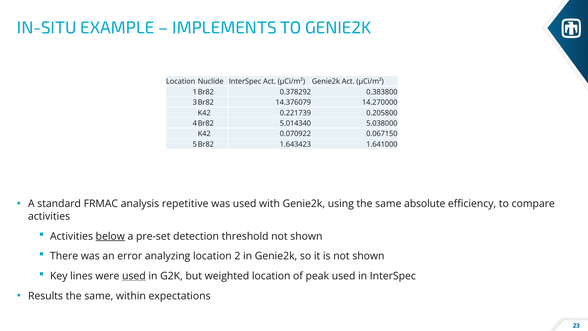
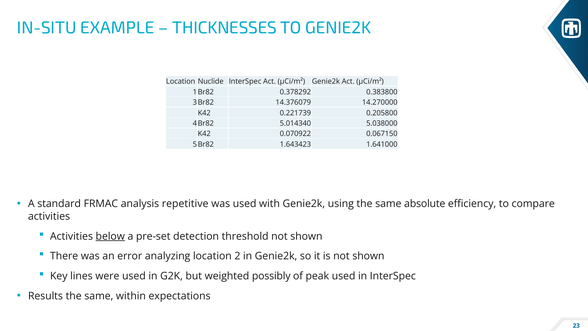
IMPLEMENTS: IMPLEMENTS -> THICKNESSES
used at (134, 276) underline: present -> none
weighted location: location -> possibly
